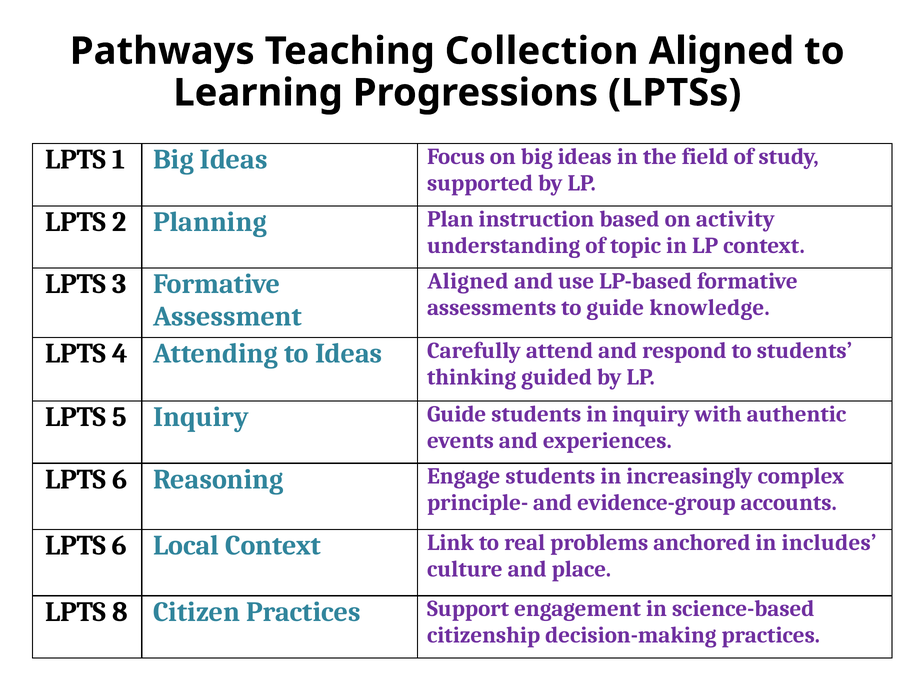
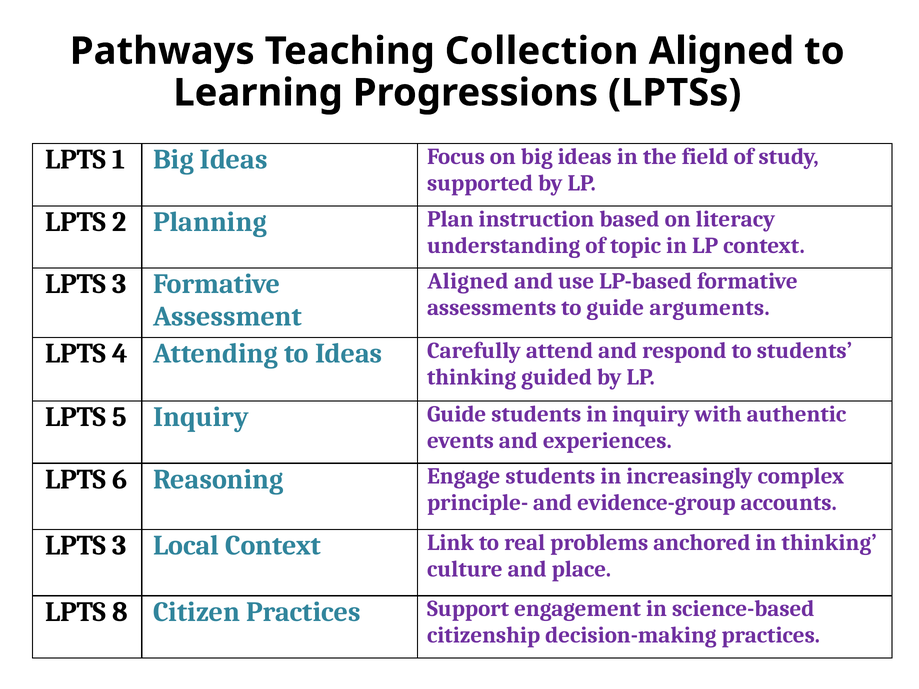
activity: activity -> literacy
knowledge: knowledge -> arguments
6 at (119, 546): 6 -> 3
in includes: includes -> thinking
